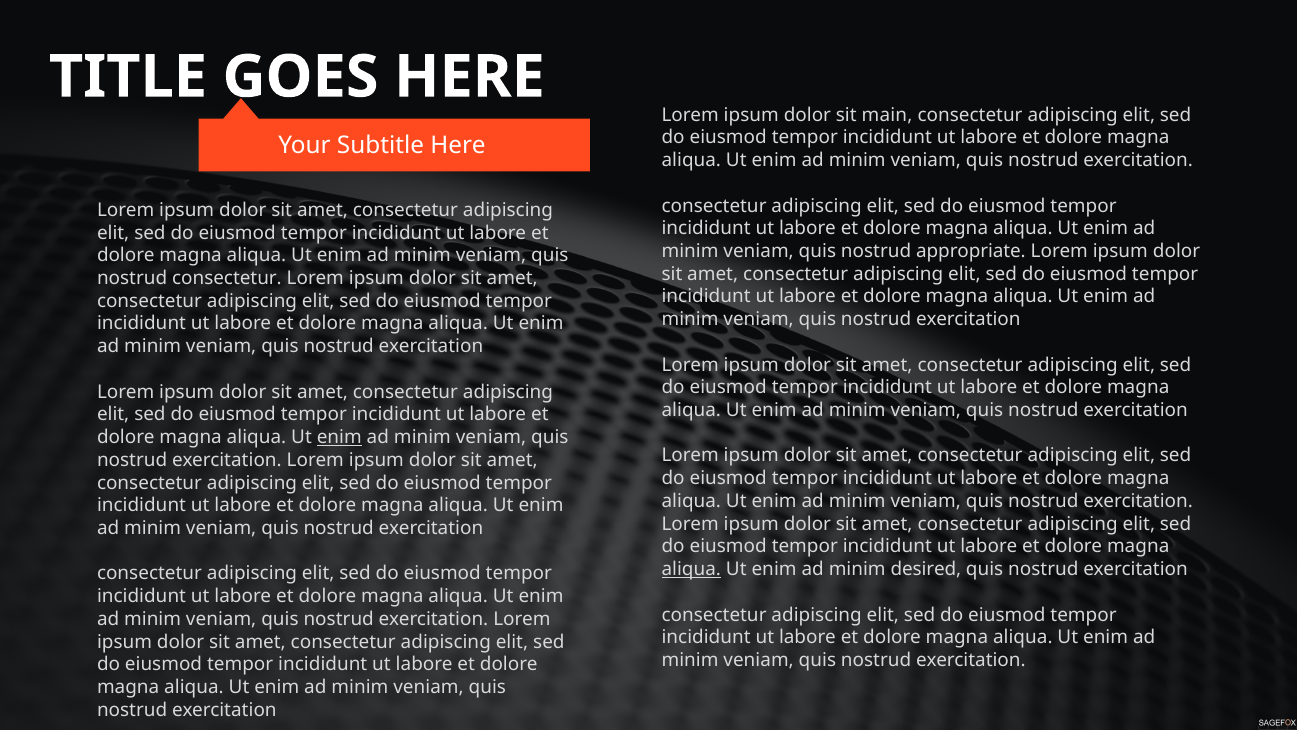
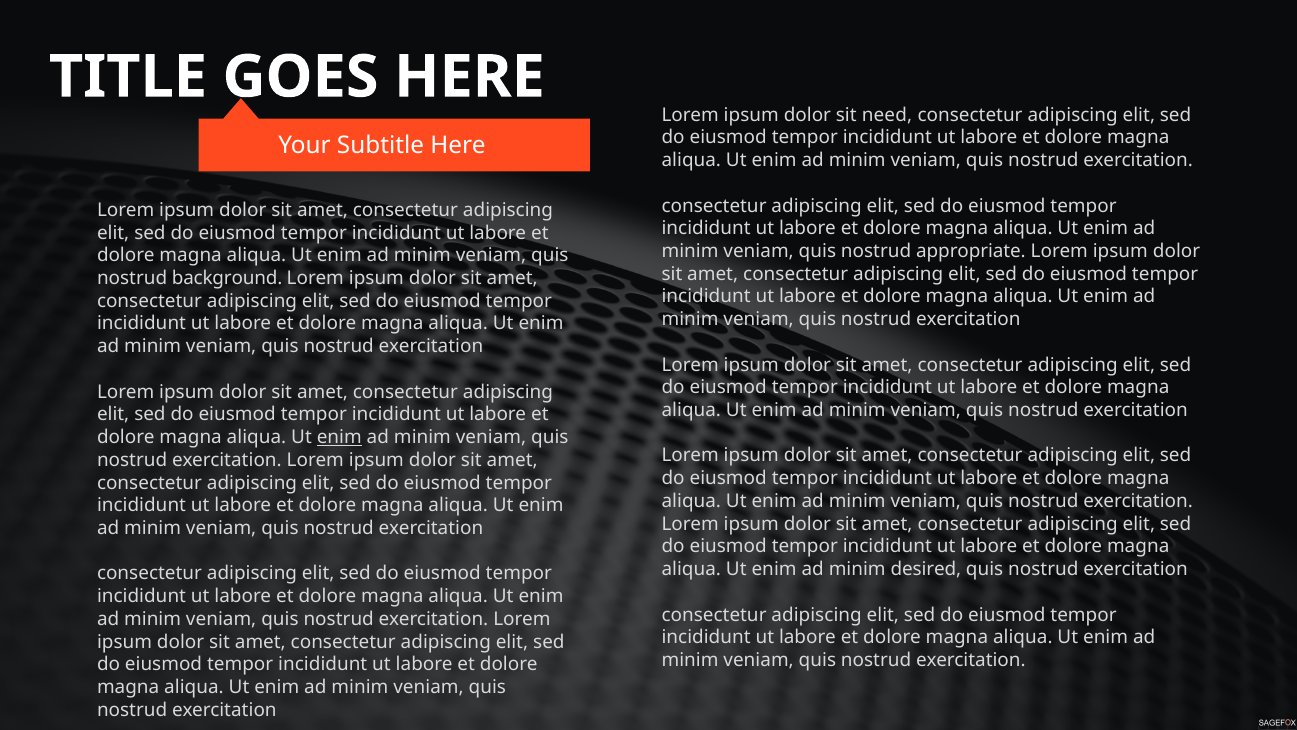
main: main -> need
nostrud consectetur: consectetur -> background
aliqua at (691, 569) underline: present -> none
